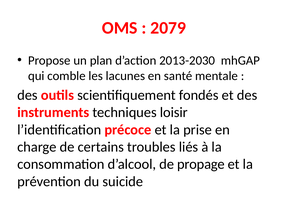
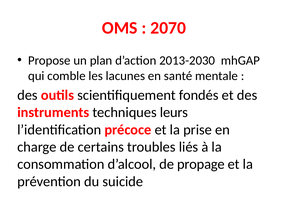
2079: 2079 -> 2070
loisir: loisir -> leurs
